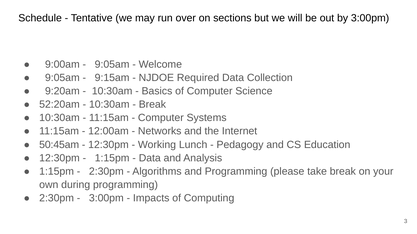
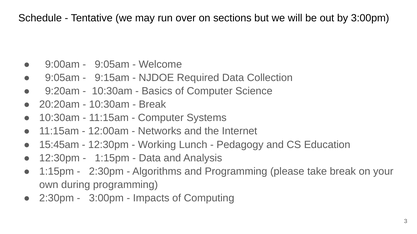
52:20am: 52:20am -> 20:20am
50:45am: 50:45am -> 15:45am
